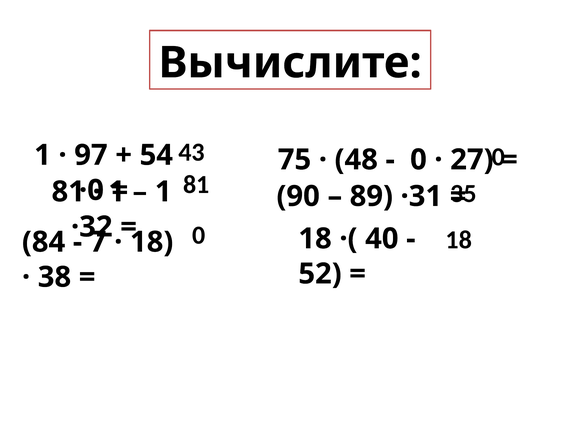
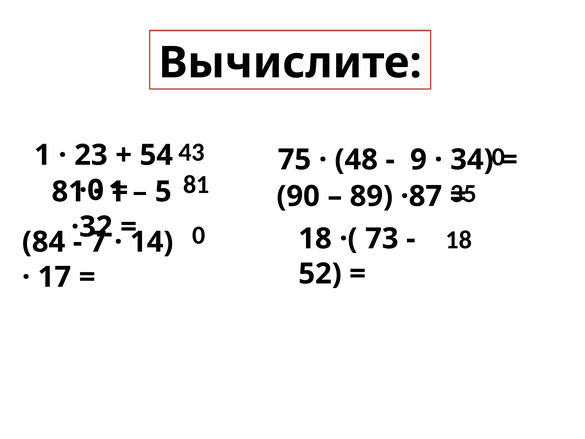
97: 97 -> 23
0 at (418, 160): 0 -> 9
27: 27 -> 34
1 at (163, 192): 1 -> 5
·31: ·31 -> ·87
40: 40 -> 73
18 at (152, 242): 18 -> 14
38: 38 -> 17
